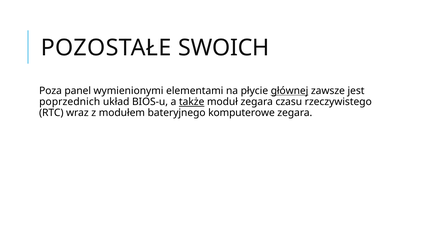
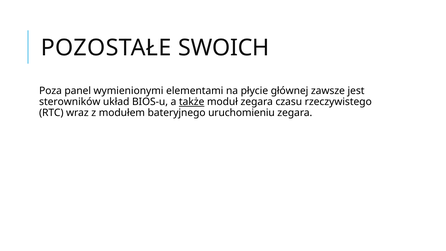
głównej underline: present -> none
poprzednich: poprzednich -> sterowników
komputerowe: komputerowe -> uruchomieniu
